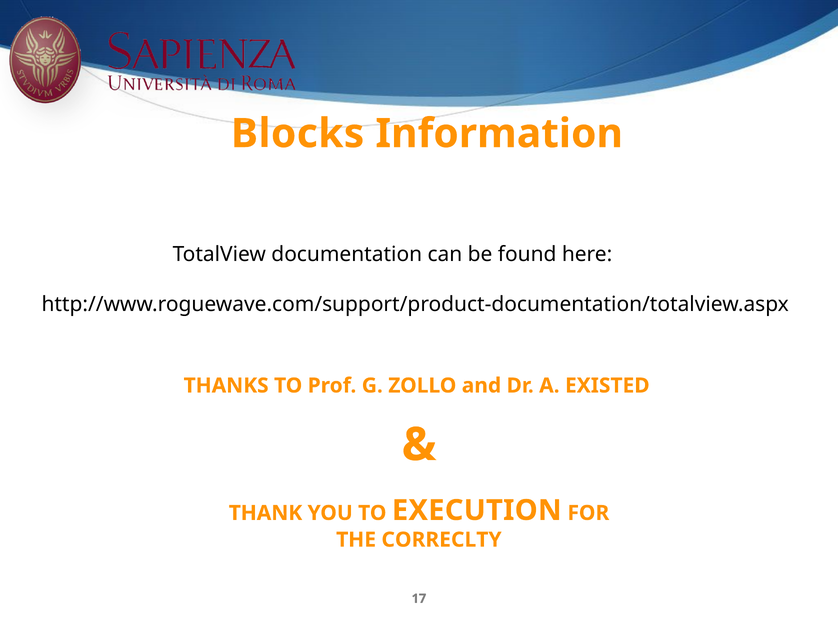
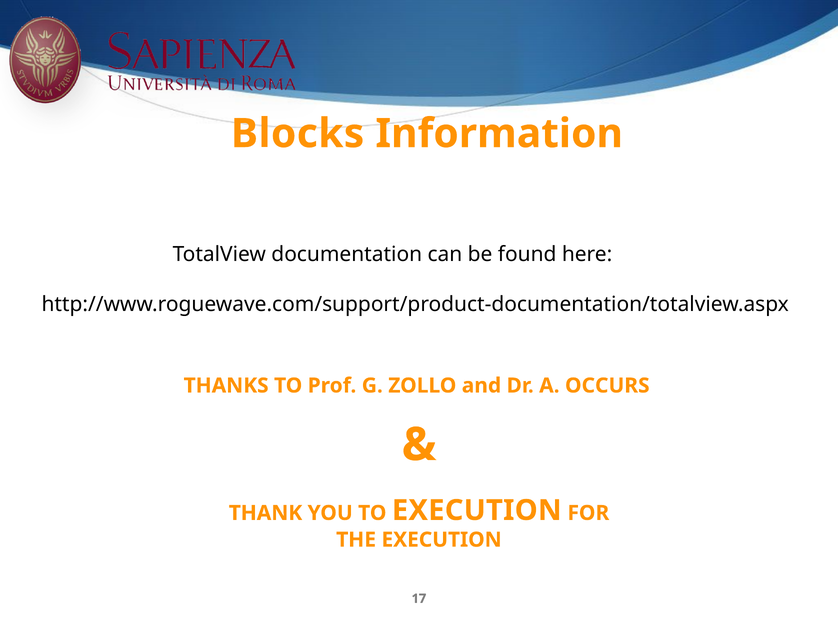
EXISTED: EXISTED -> OCCURS
THE CORRECLTY: CORRECLTY -> EXECUTION
